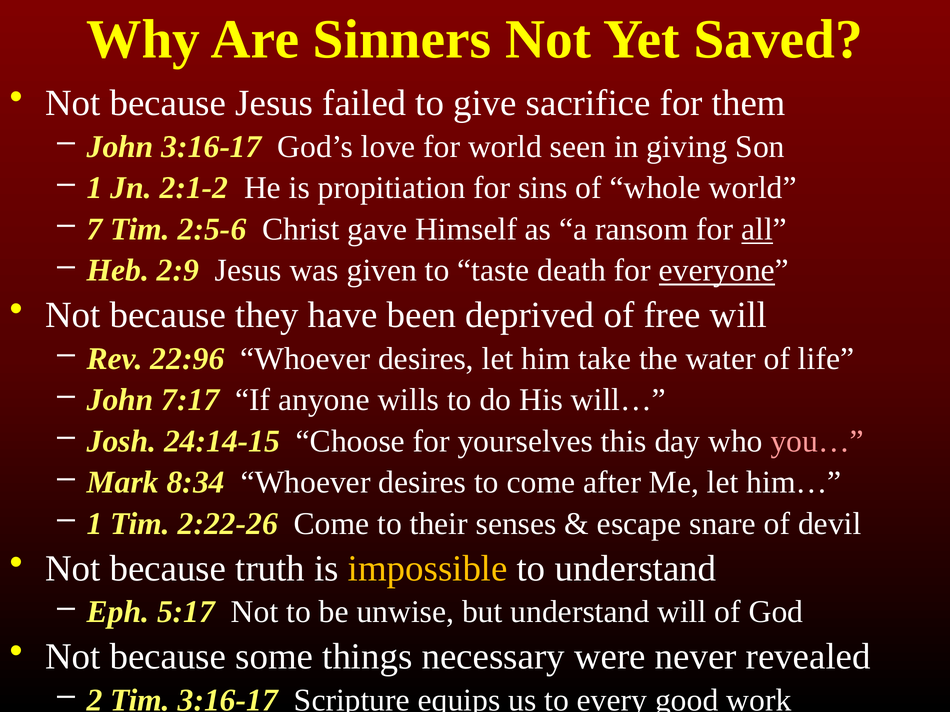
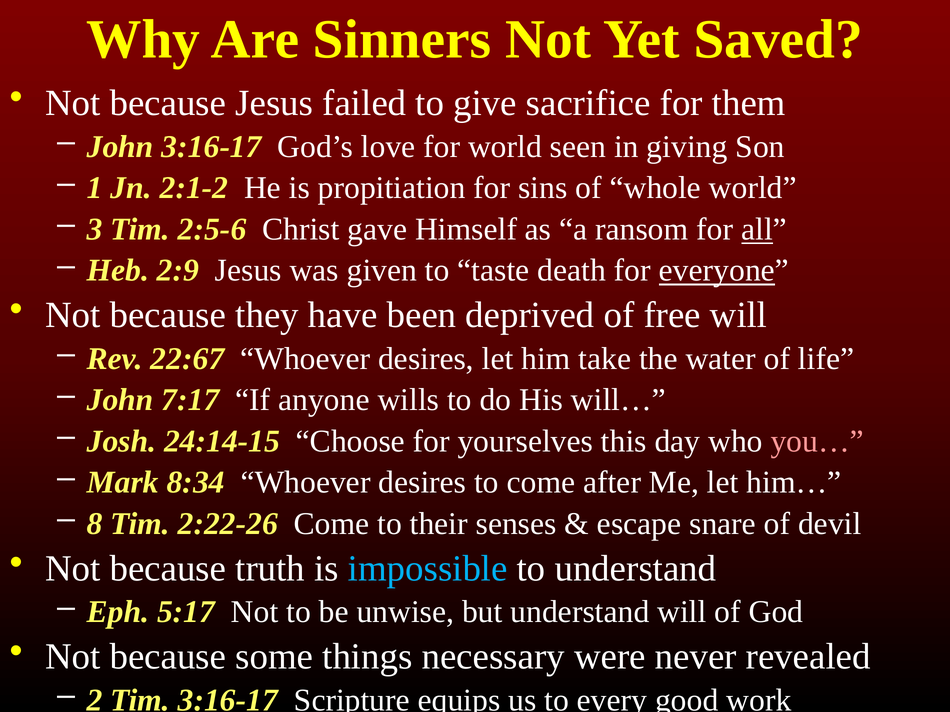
7: 7 -> 3
22:96: 22:96 -> 22:67
1 at (95, 524): 1 -> 8
impossible colour: yellow -> light blue
